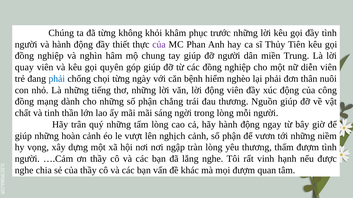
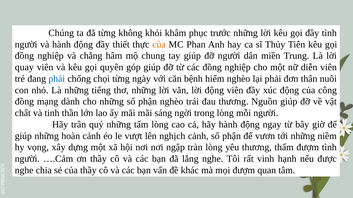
của at (159, 45) colour: purple -> orange
nghìn: nghìn -> chẳng
phận chẳng: chẳng -> nghèo
